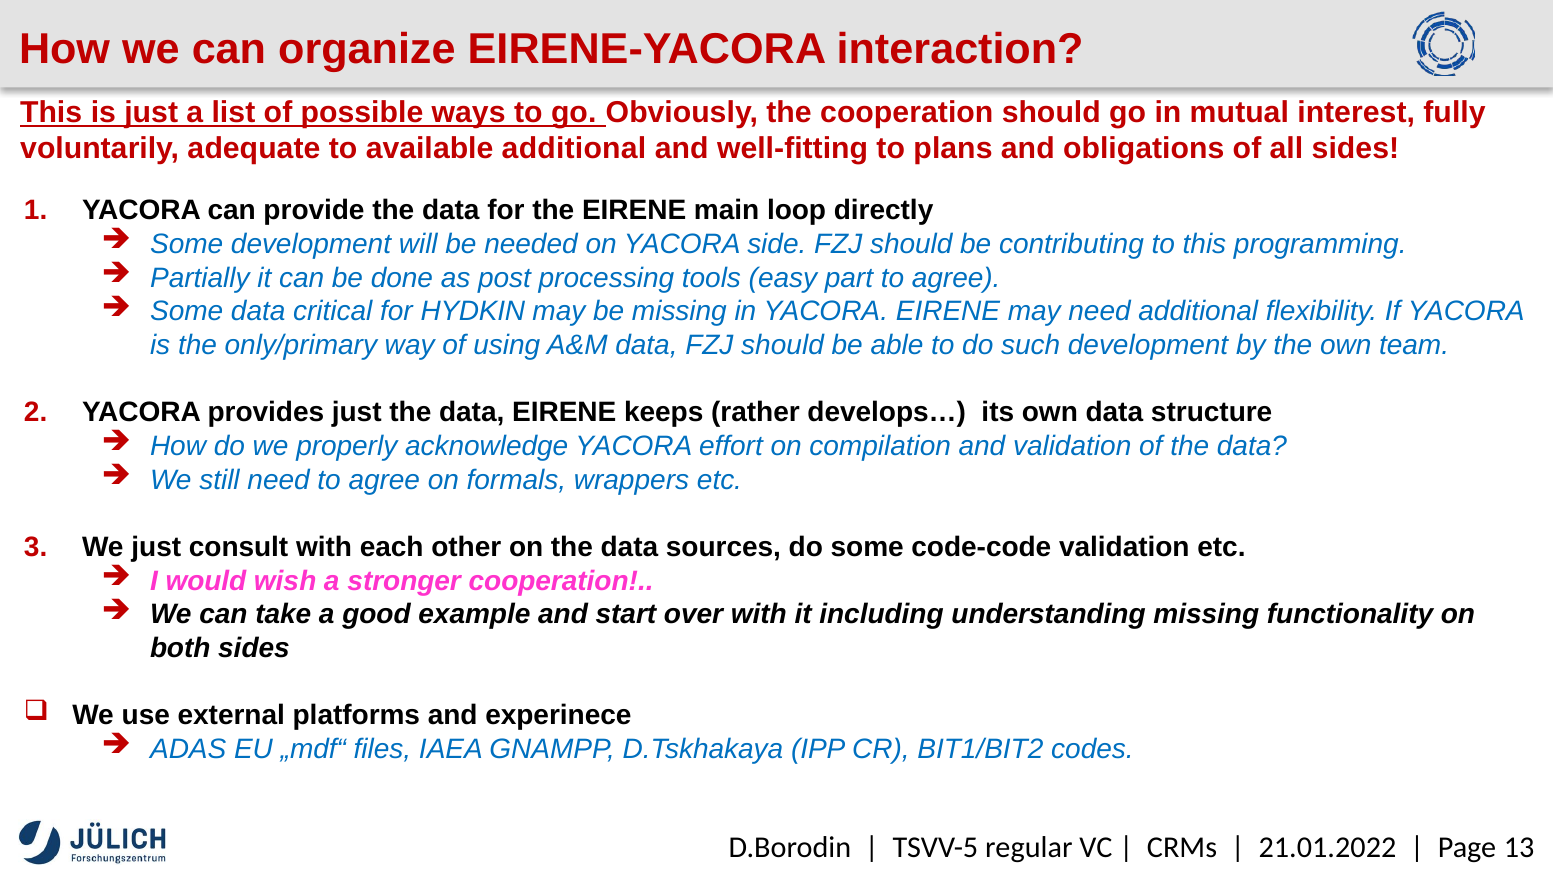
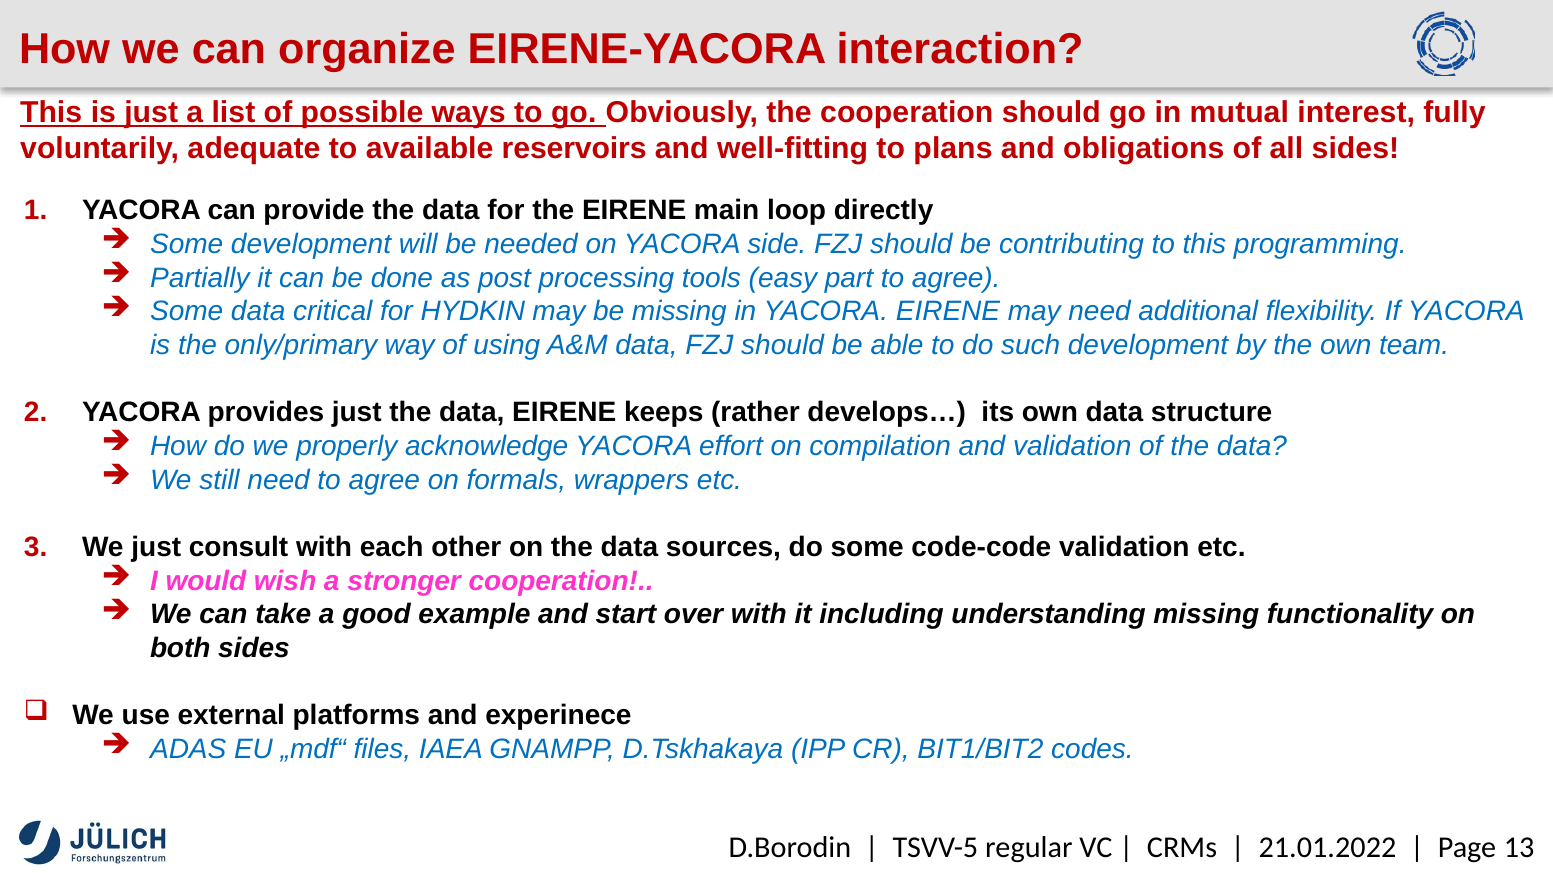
available additional: additional -> reservoirs
